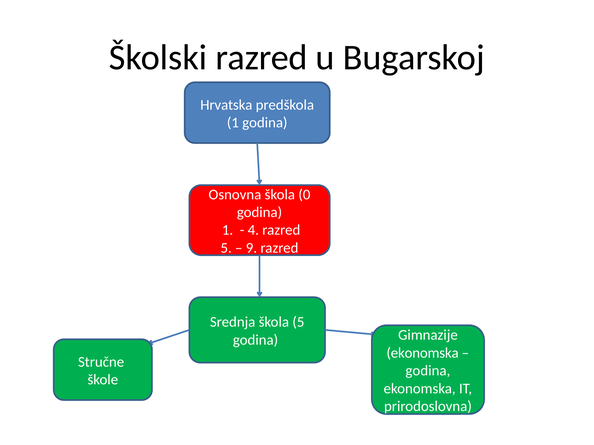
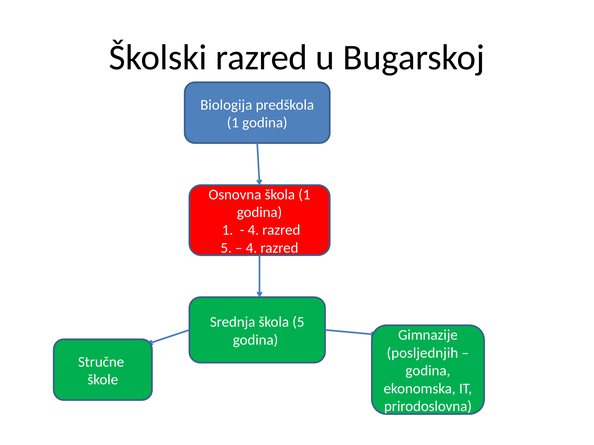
Hrvatska: Hrvatska -> Biologija
škola 0: 0 -> 1
9 at (251, 248): 9 -> 4
ekonomska at (423, 353): ekonomska -> posljednjih
